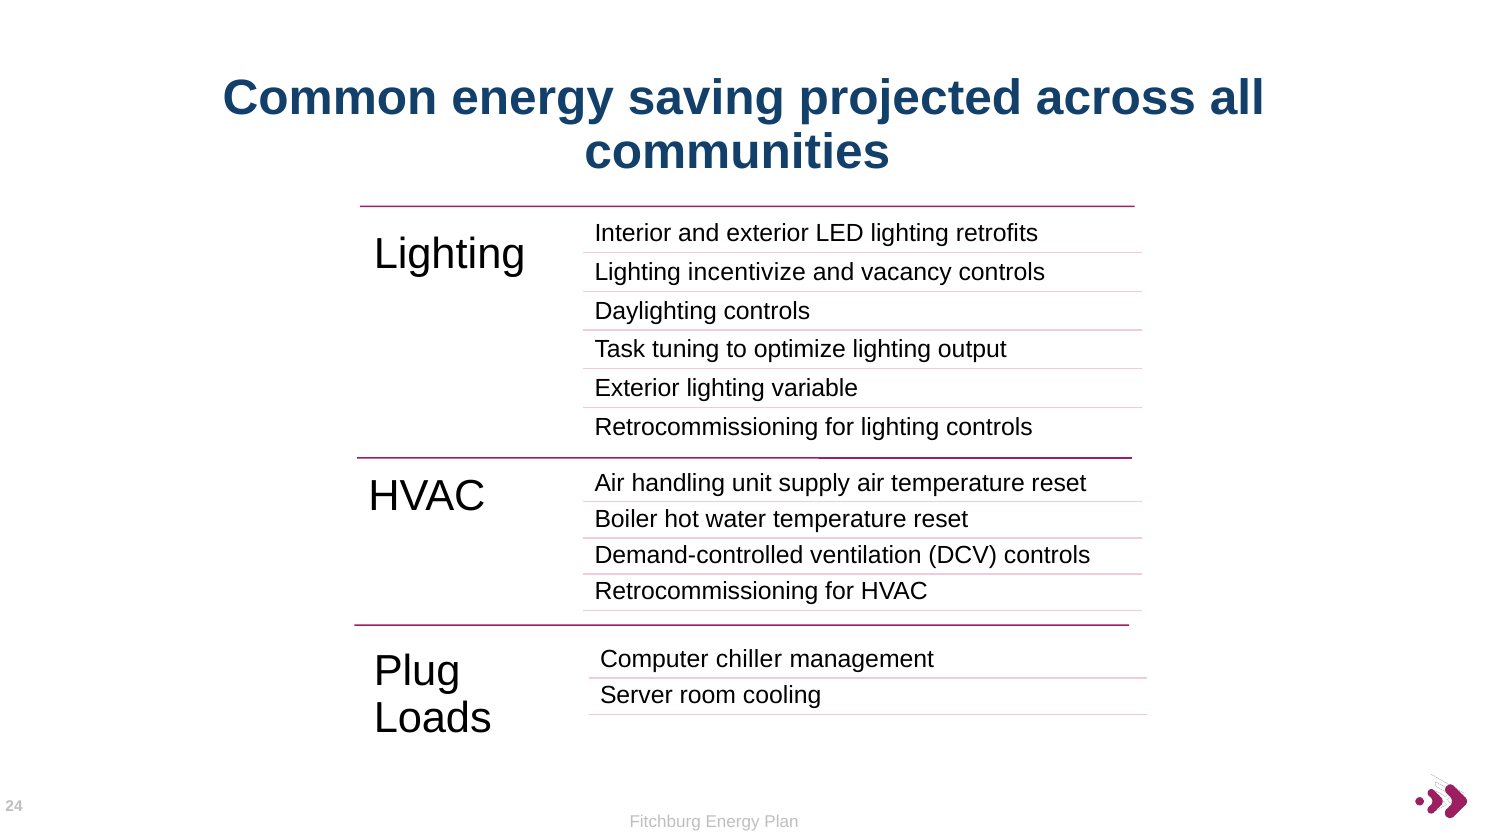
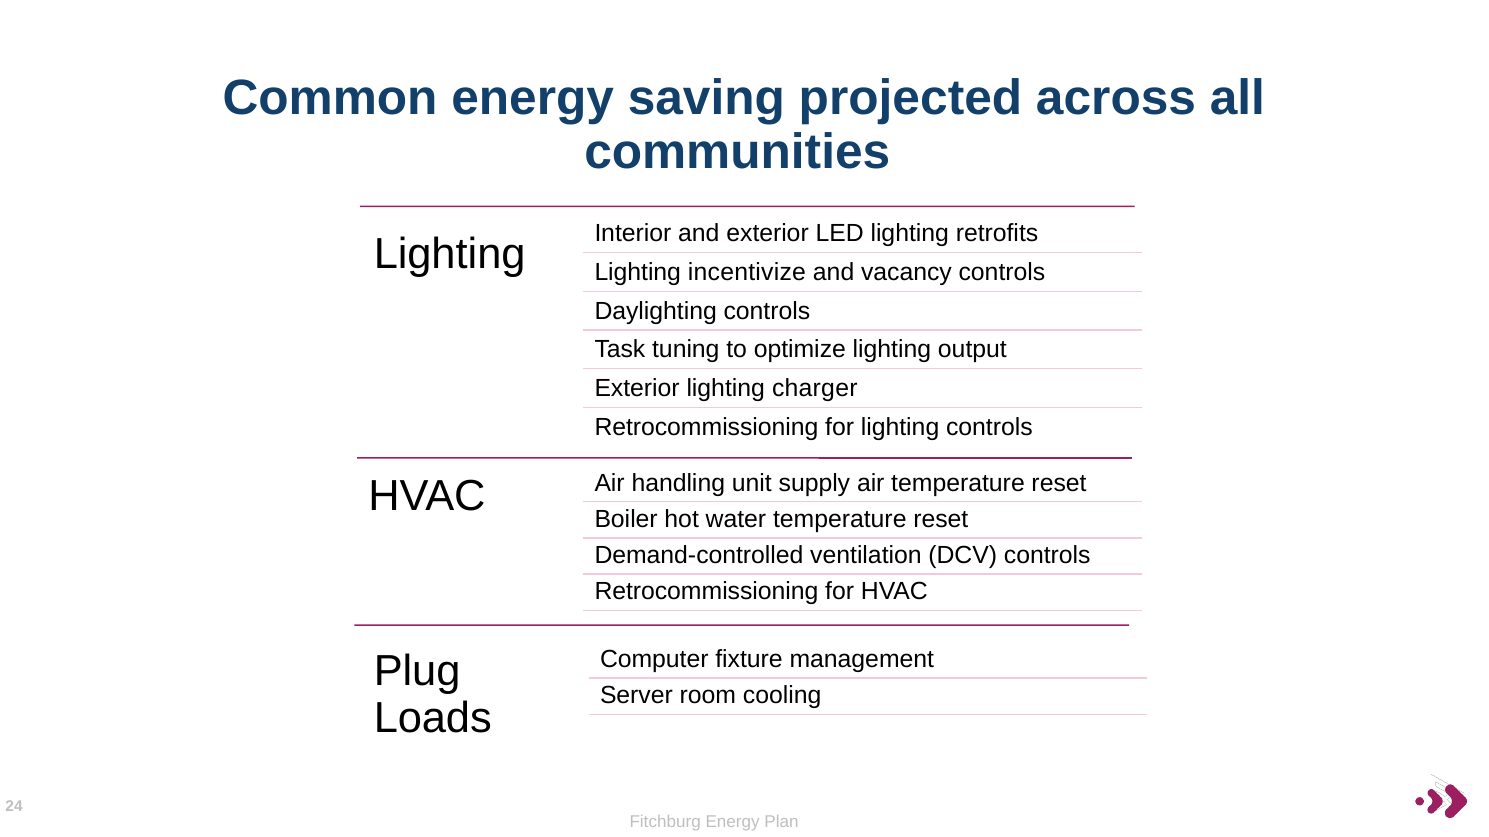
variable: variable -> charger
chiller: chiller -> fixture
